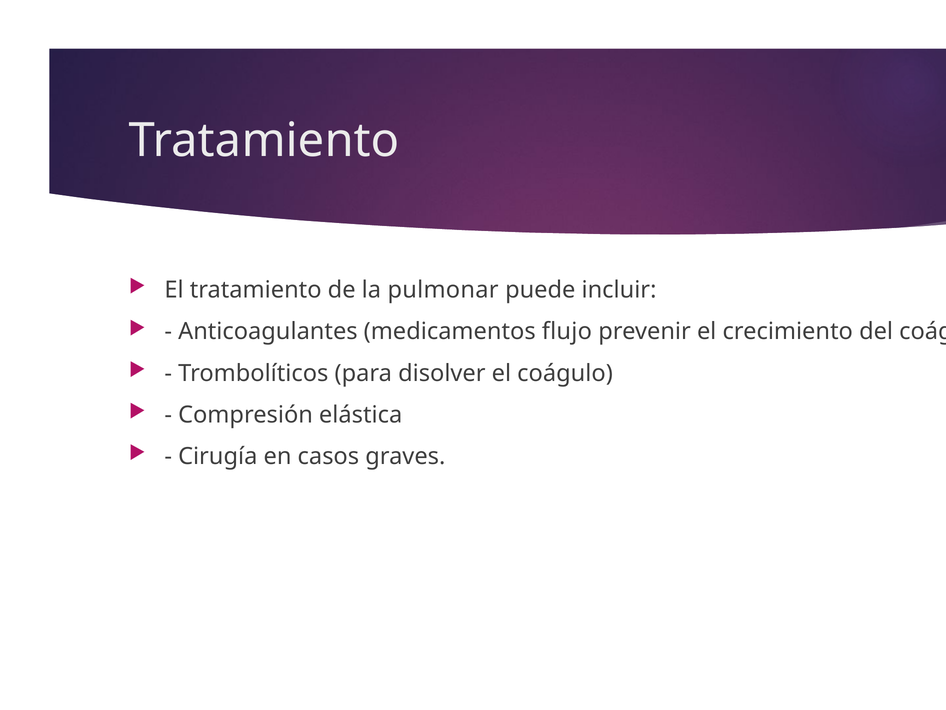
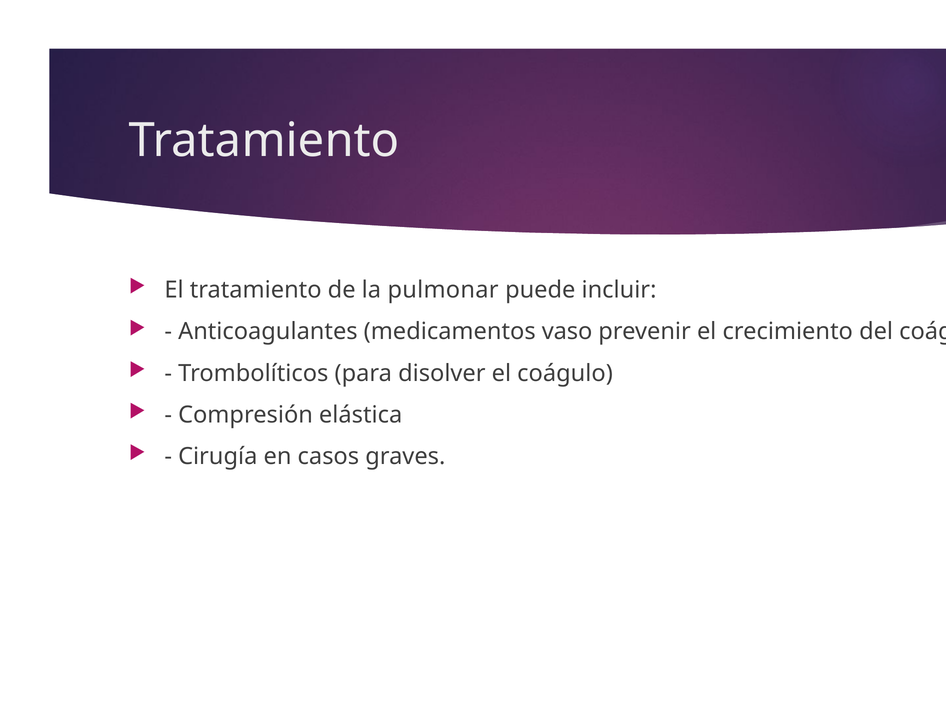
flujo: flujo -> vaso
